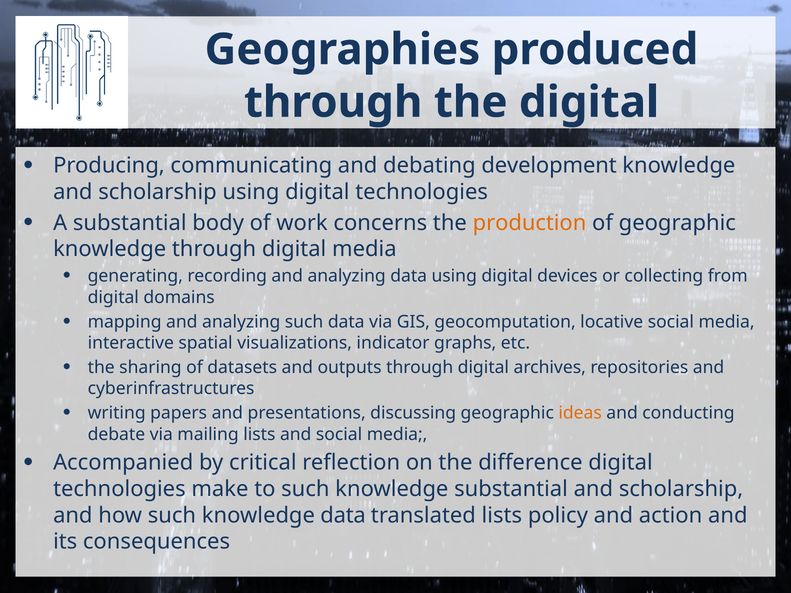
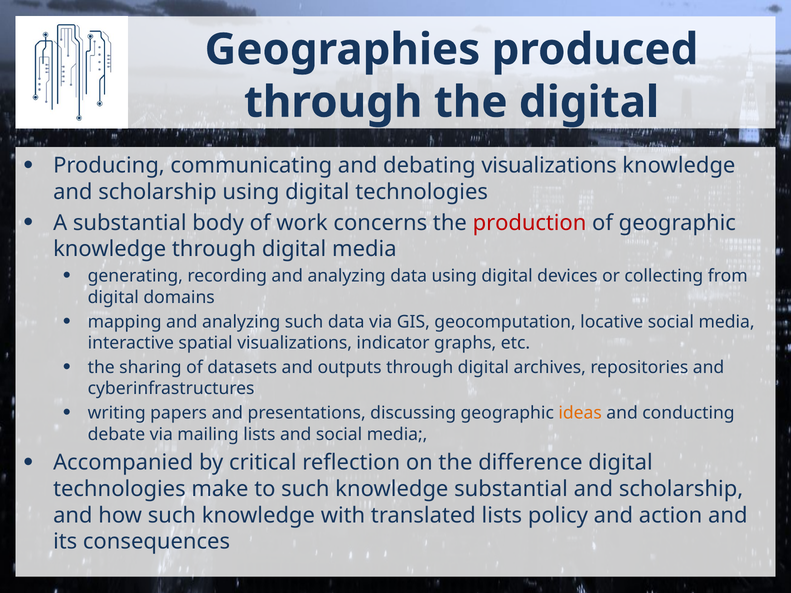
debating development: development -> visualizations
production colour: orange -> red
knowledge data: data -> with
